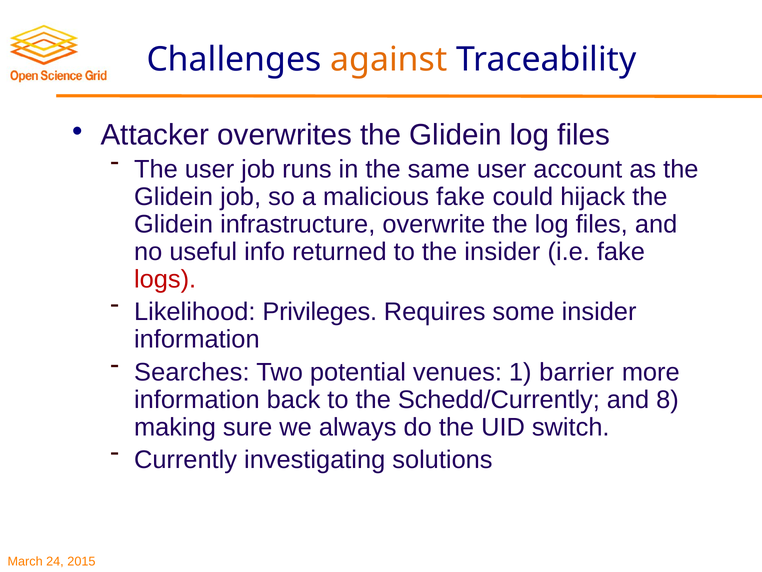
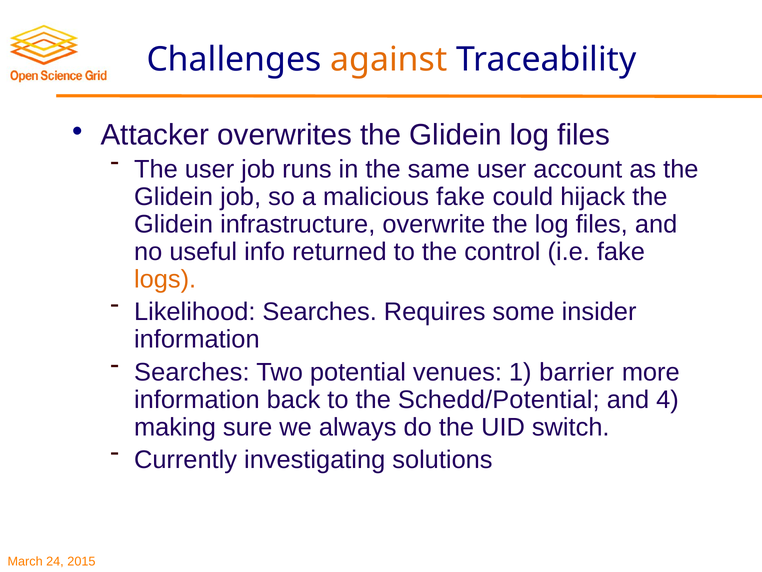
the insider: insider -> control
logs colour: red -> orange
Likelihood Privileges: Privileges -> Searches
Schedd/Currently: Schedd/Currently -> Schedd/Potential
8: 8 -> 4
